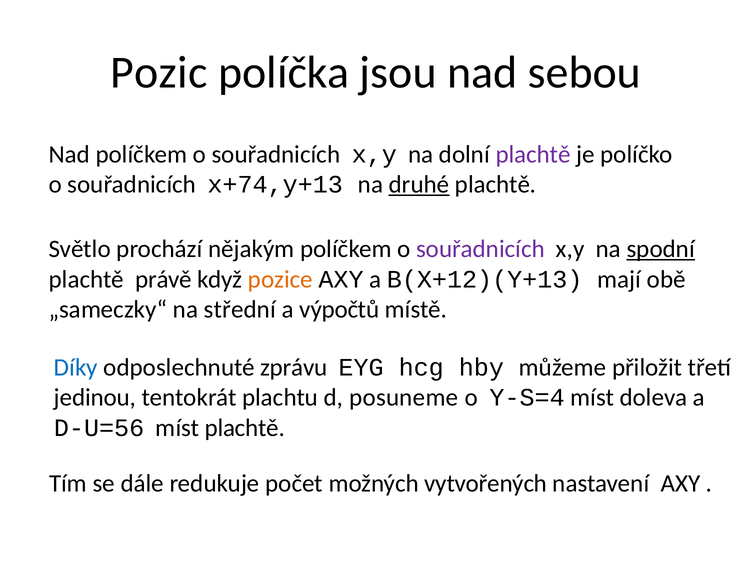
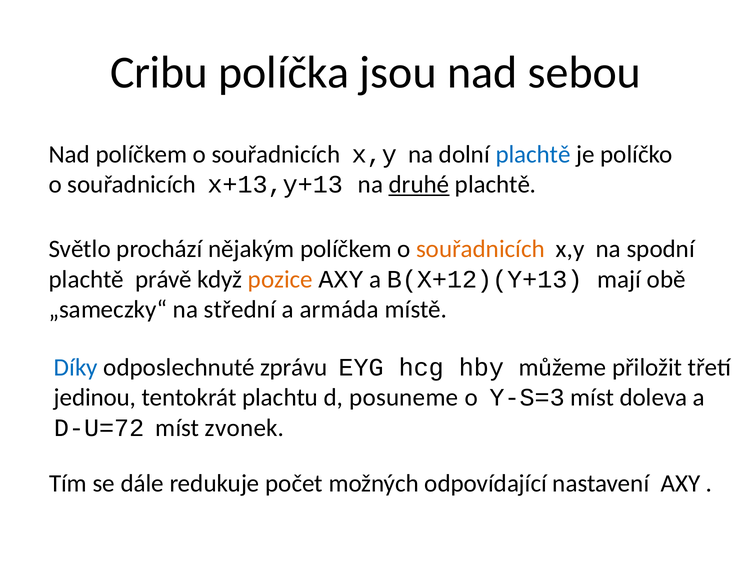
Pozic: Pozic -> Cribu
plachtě at (533, 154) colour: purple -> blue
x+74,y+13: x+74,y+13 -> x+13,y+13
souřadnicích at (480, 249) colour: purple -> orange
spodní underline: present -> none
výpočtů: výpočtů -> armáda
Y-S=4: Y-S=4 -> Y-S=3
D-U=56: D-U=56 -> D-U=72
míst plachtě: plachtě -> zvonek
vytvořených: vytvořených -> odpovídající
